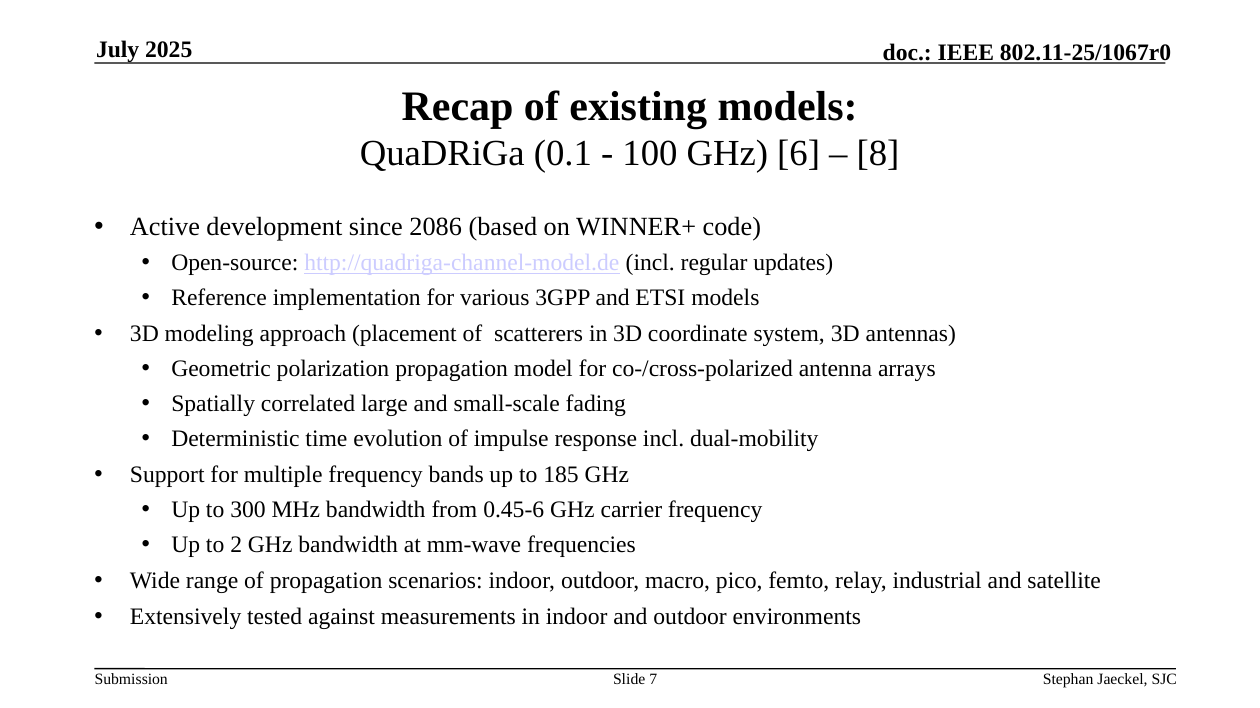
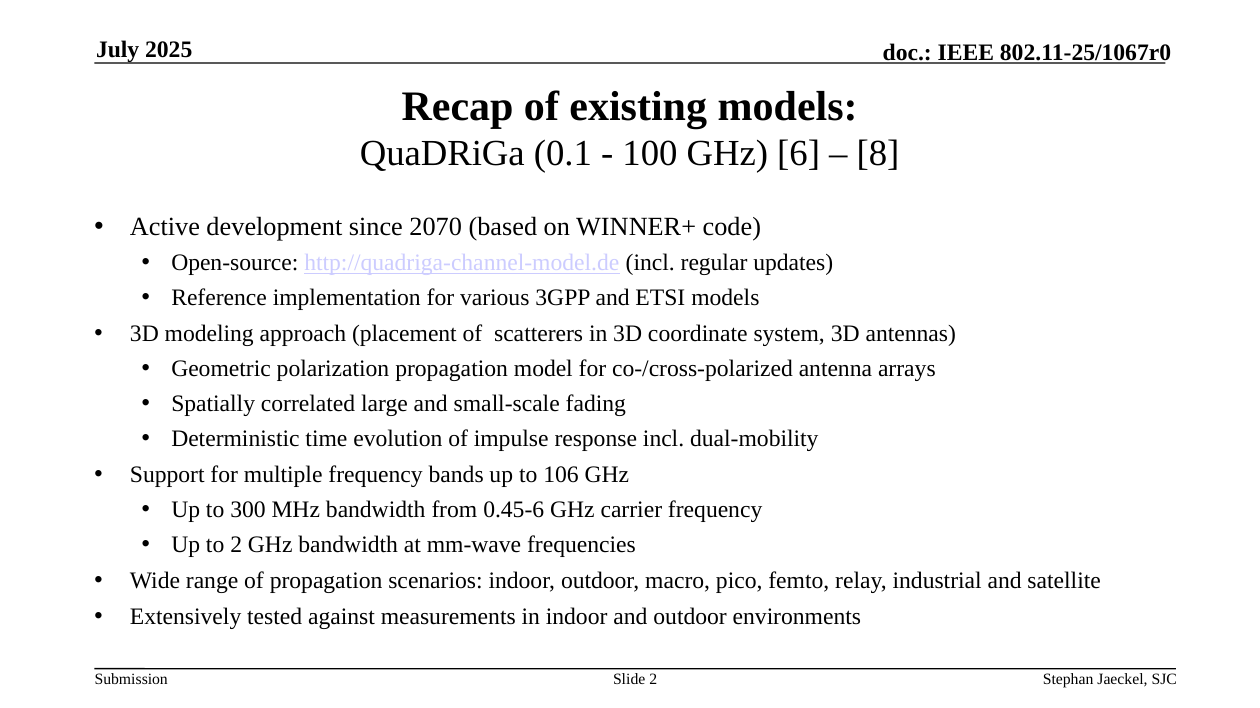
2086: 2086 -> 2070
185: 185 -> 106
Slide 7: 7 -> 2
